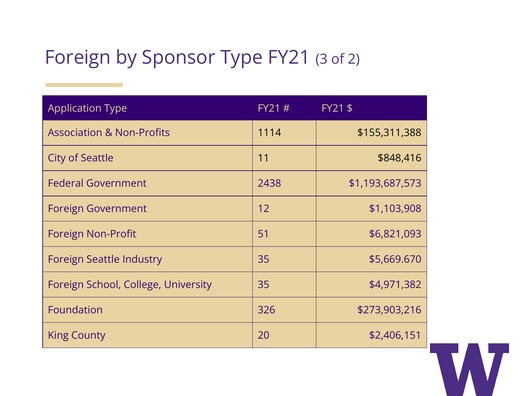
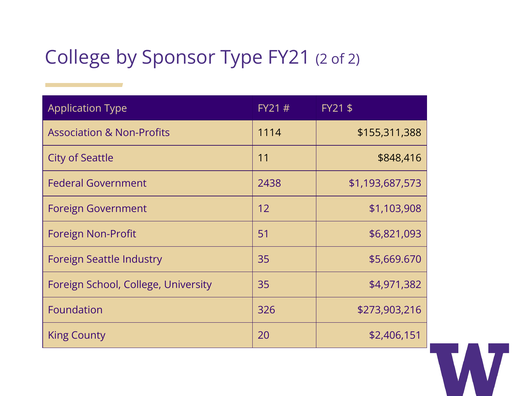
Foreign at (78, 57): Foreign -> College
FY21 3: 3 -> 2
